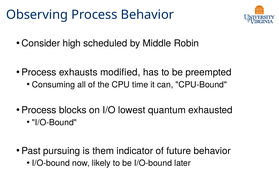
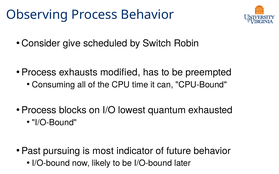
high: high -> give
Middle: Middle -> Switch
them: them -> most
